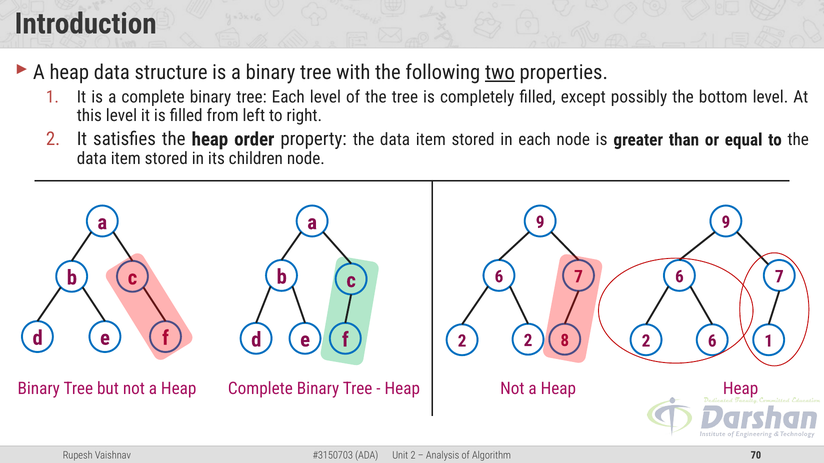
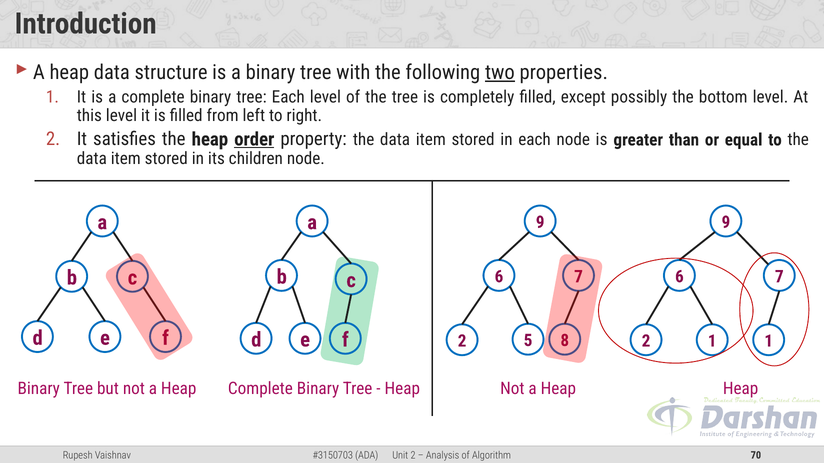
order underline: none -> present
2 2: 2 -> 5
2 6: 6 -> 1
